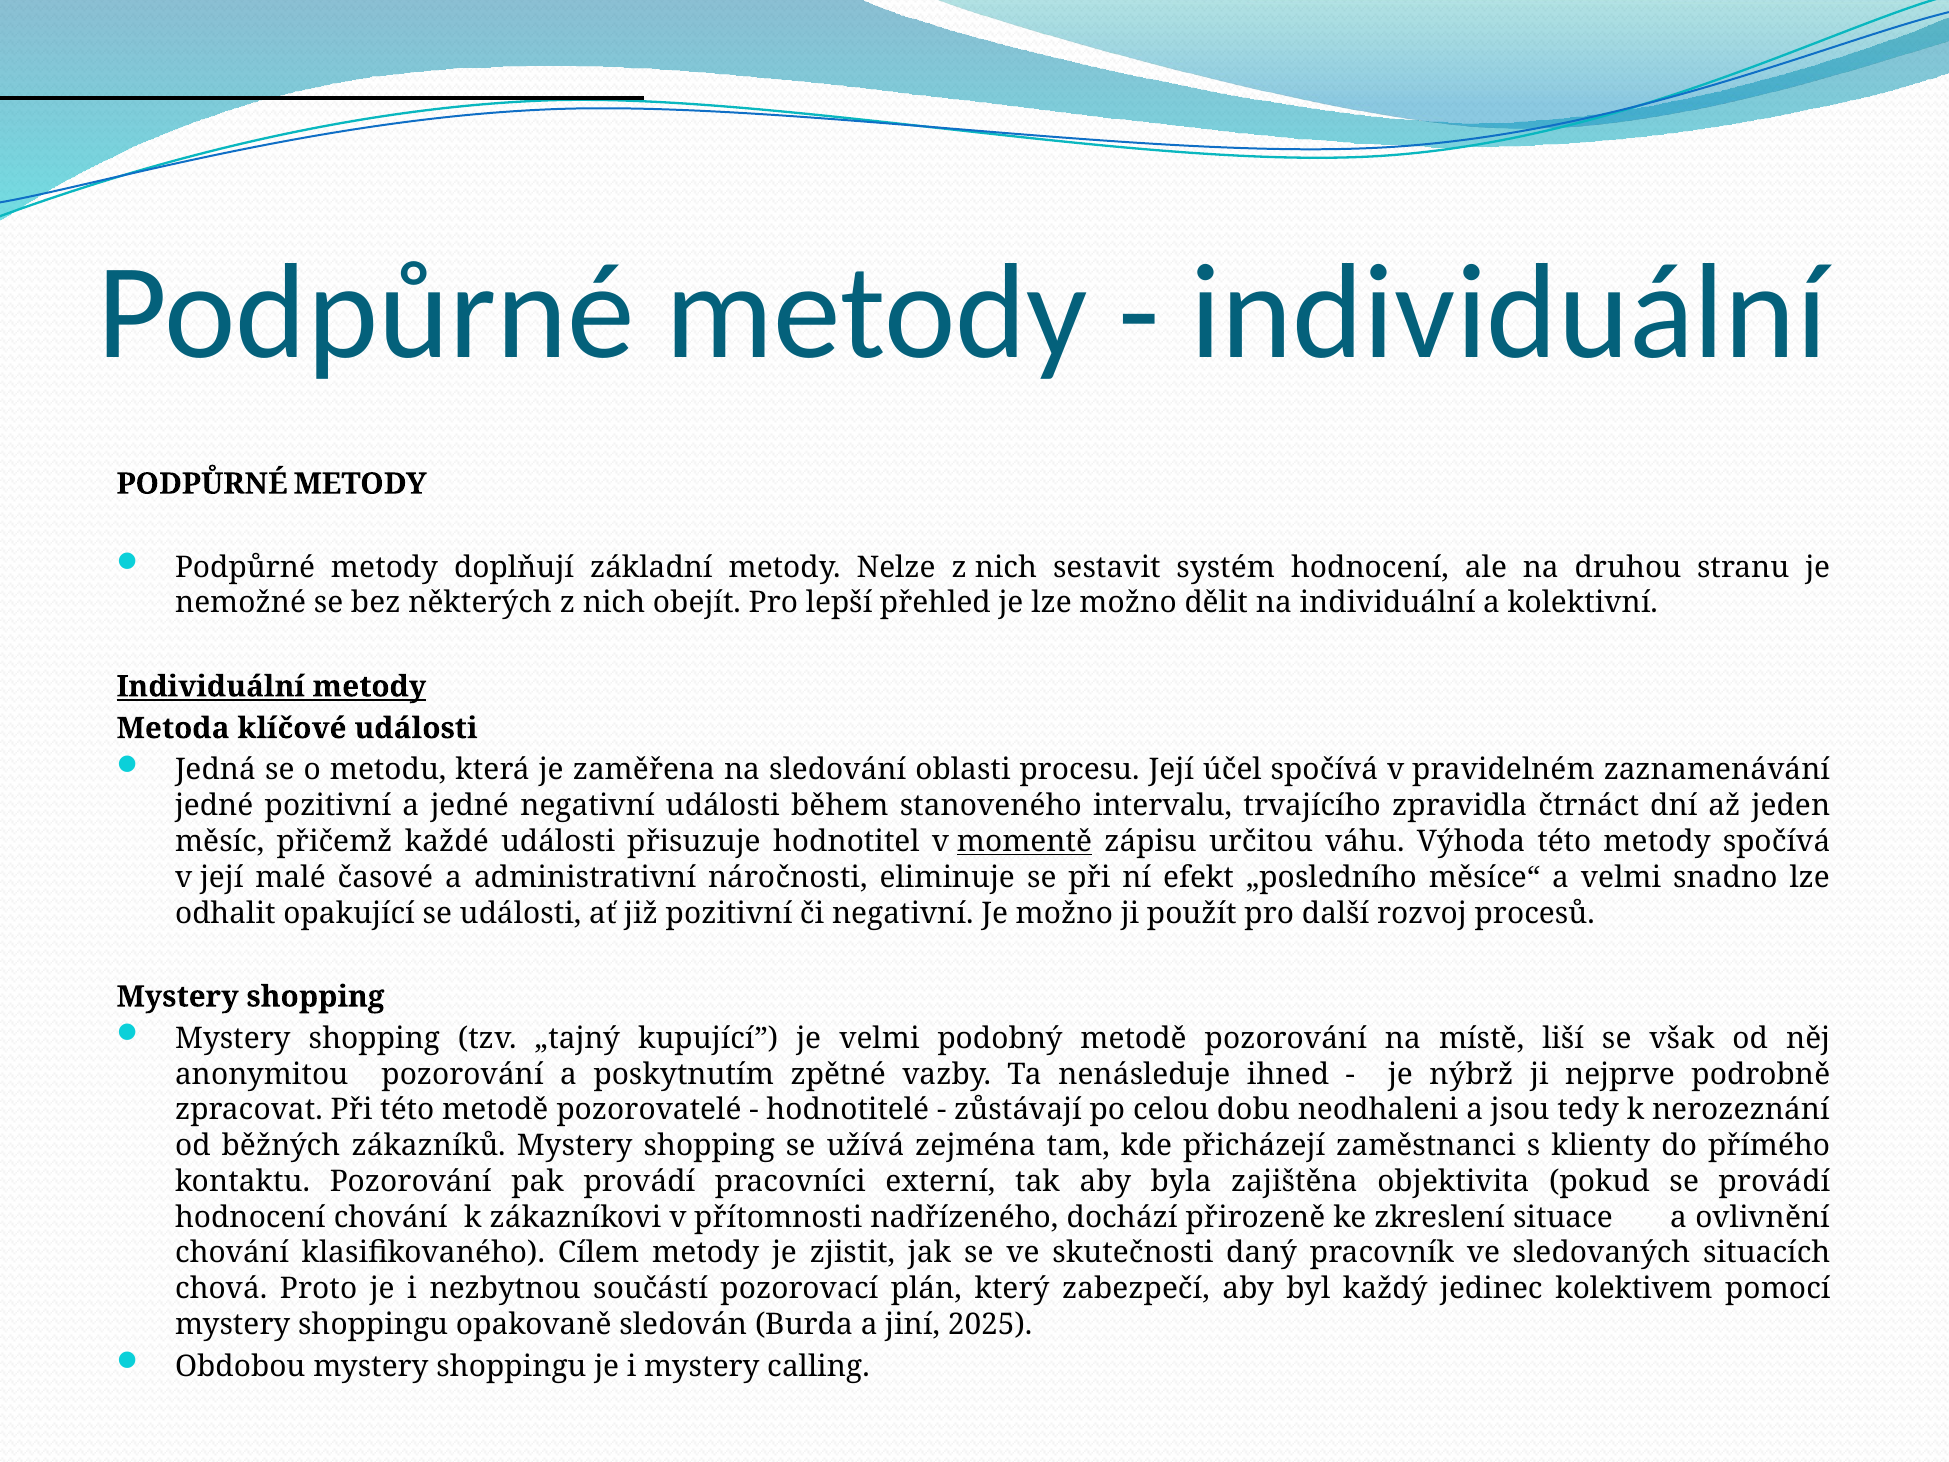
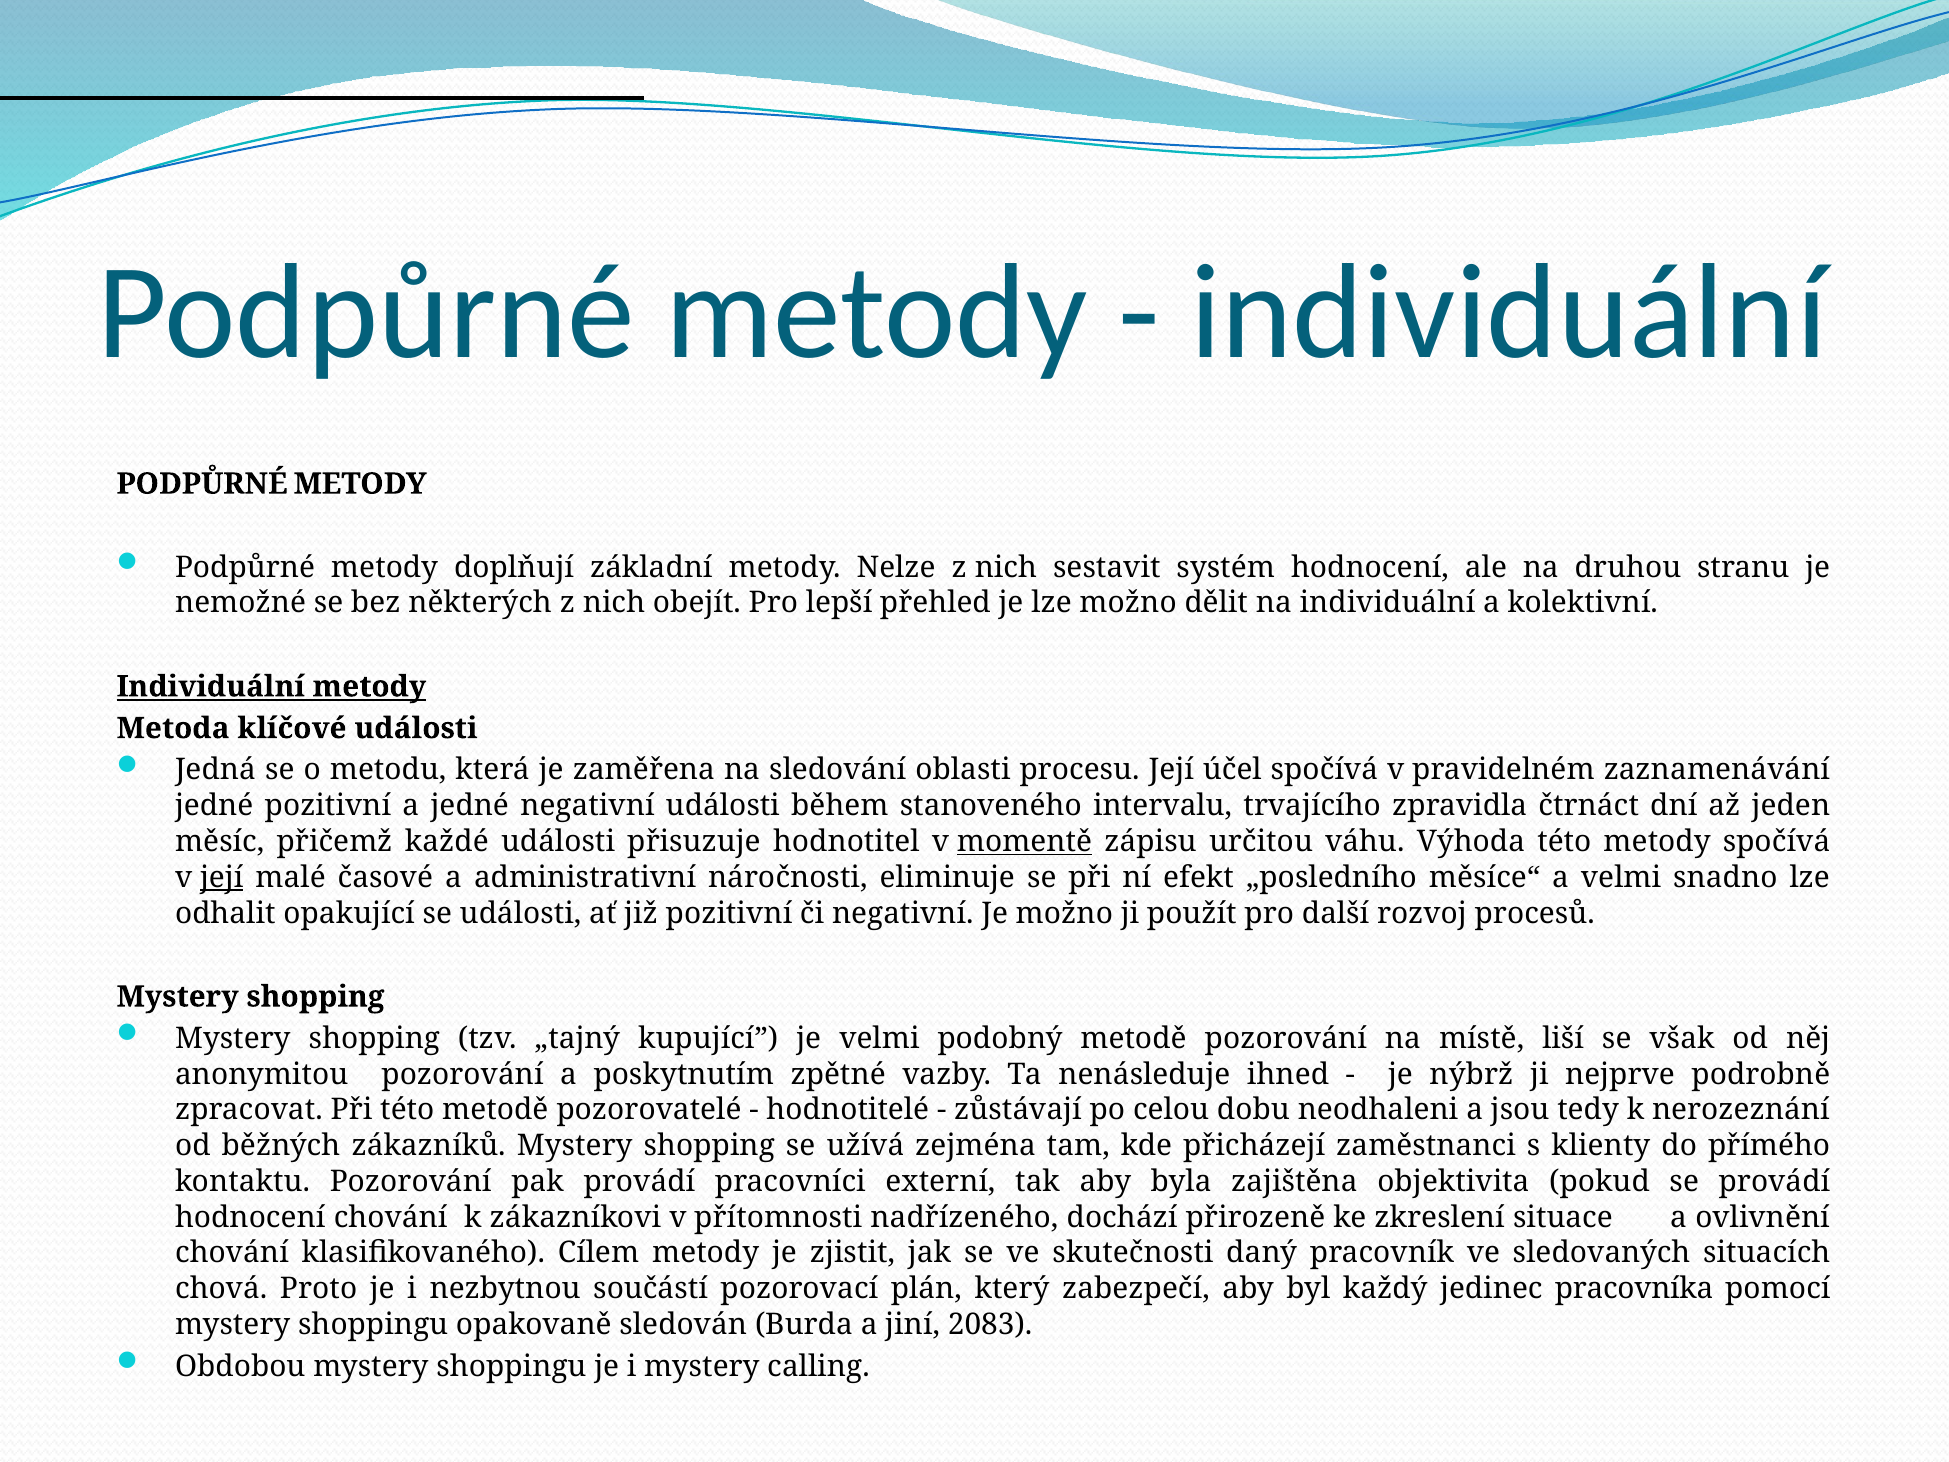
její at (222, 877) underline: none -> present
kolektivem: kolektivem -> pracovníka
2025: 2025 -> 2083
